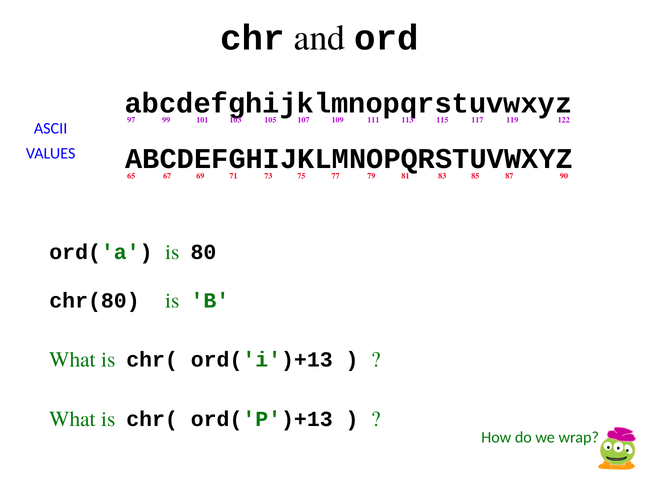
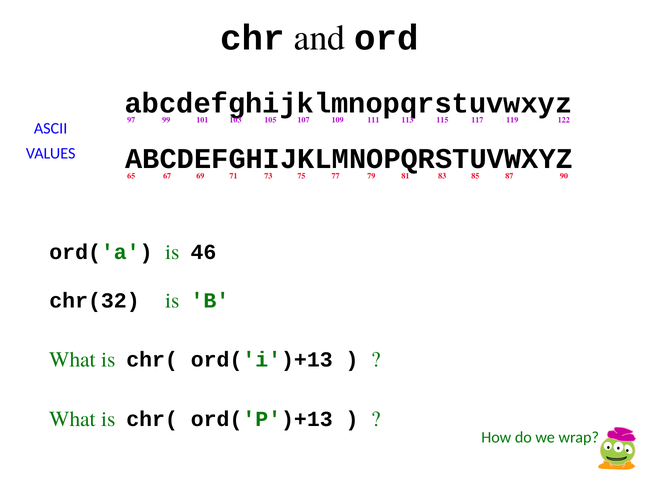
80: 80 -> 46
chr(80: chr(80 -> chr(32
